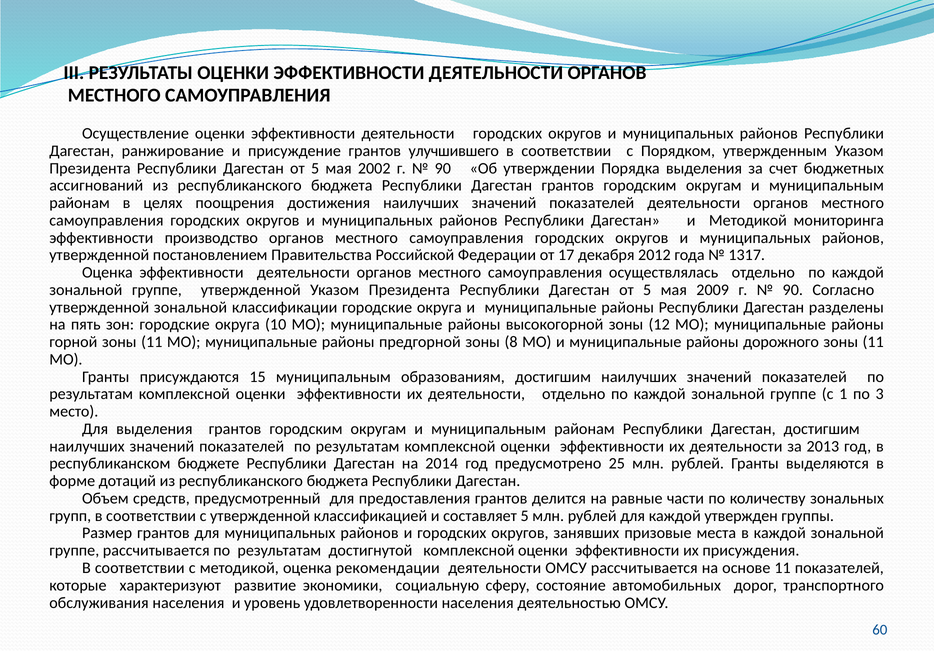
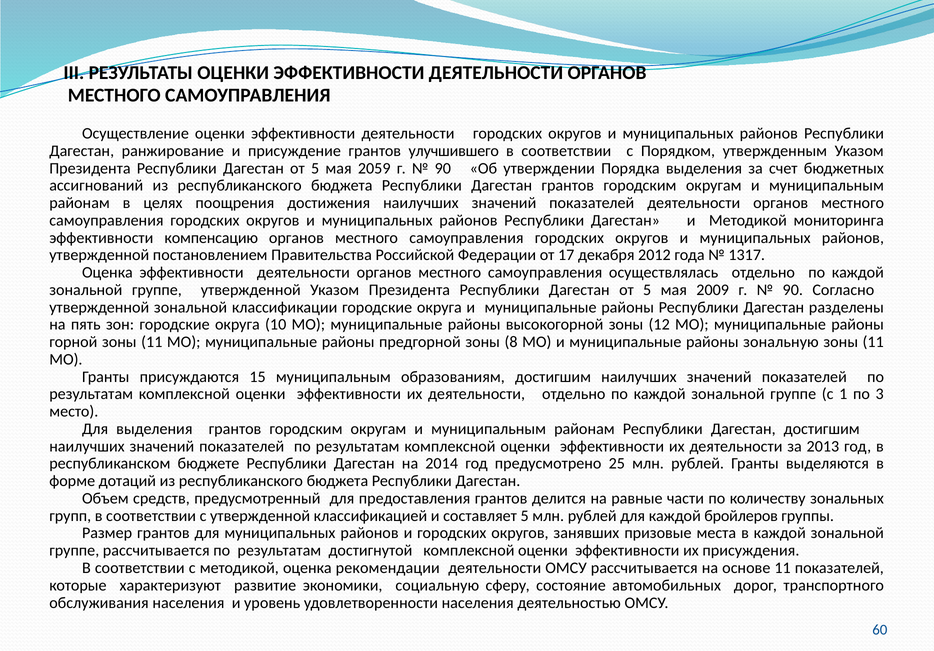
2002: 2002 -> 2059
производство: производство -> компенсацию
дорожного: дорожного -> зональную
каждой утвержден: утвержден -> бройлеров
